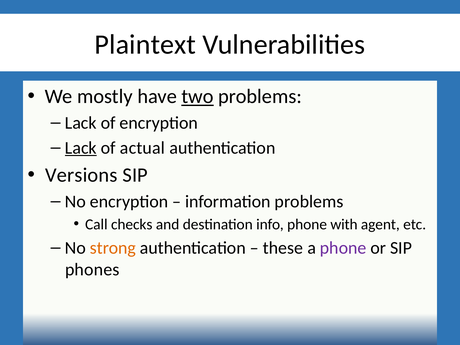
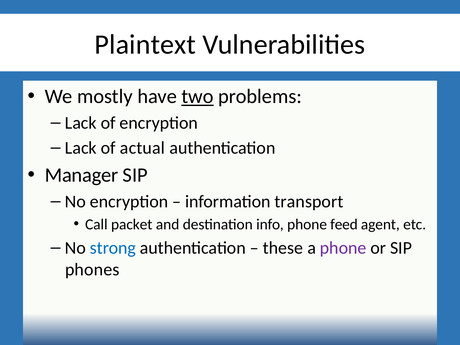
Lack at (81, 148) underline: present -> none
Versions: Versions -> Manager
information problems: problems -> transport
checks: checks -> packet
with: with -> feed
strong colour: orange -> blue
